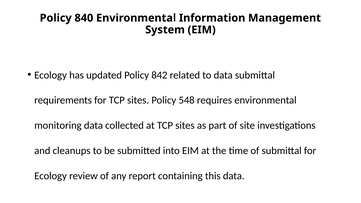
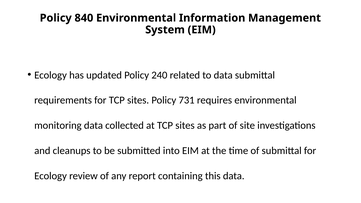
842: 842 -> 240
548: 548 -> 731
